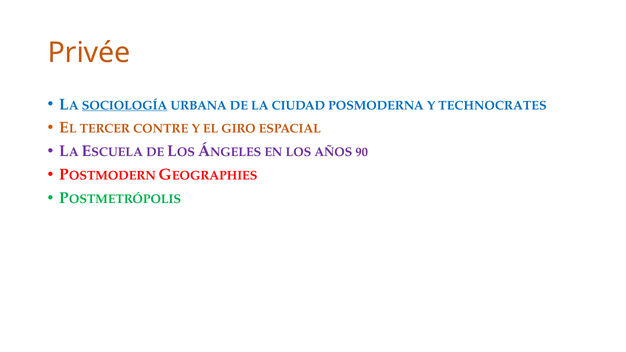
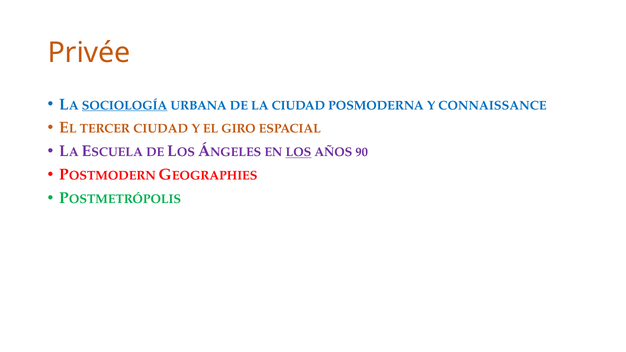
TECHNOCRATES: TECHNOCRATES -> CONNAISSANCE
TERCER CONTRE: CONTRE -> CIUDAD
LOS underline: none -> present
